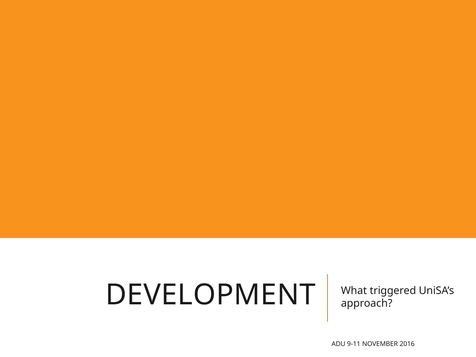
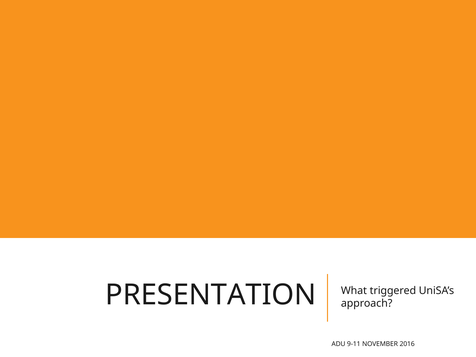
DEVELOPMENT: DEVELOPMENT -> PRESENTATION
